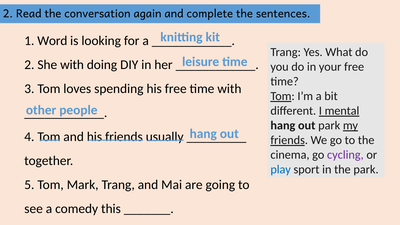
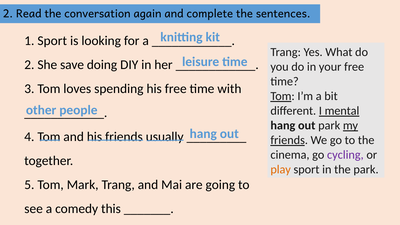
Word at (52, 41): Word -> Sport
She with: with -> save
play colour: blue -> orange
